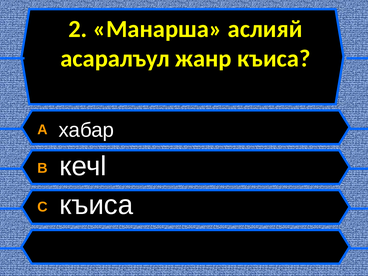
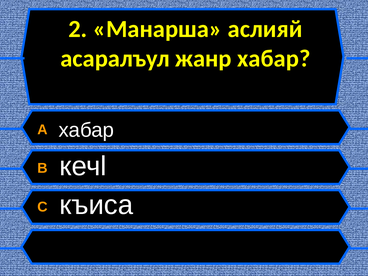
жанр къиса: къиса -> хабар
